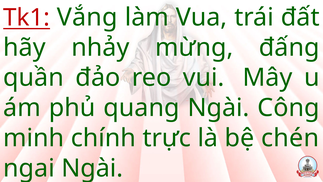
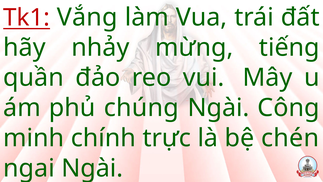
đấng: đấng -> tiếng
quang: quang -> chúng
